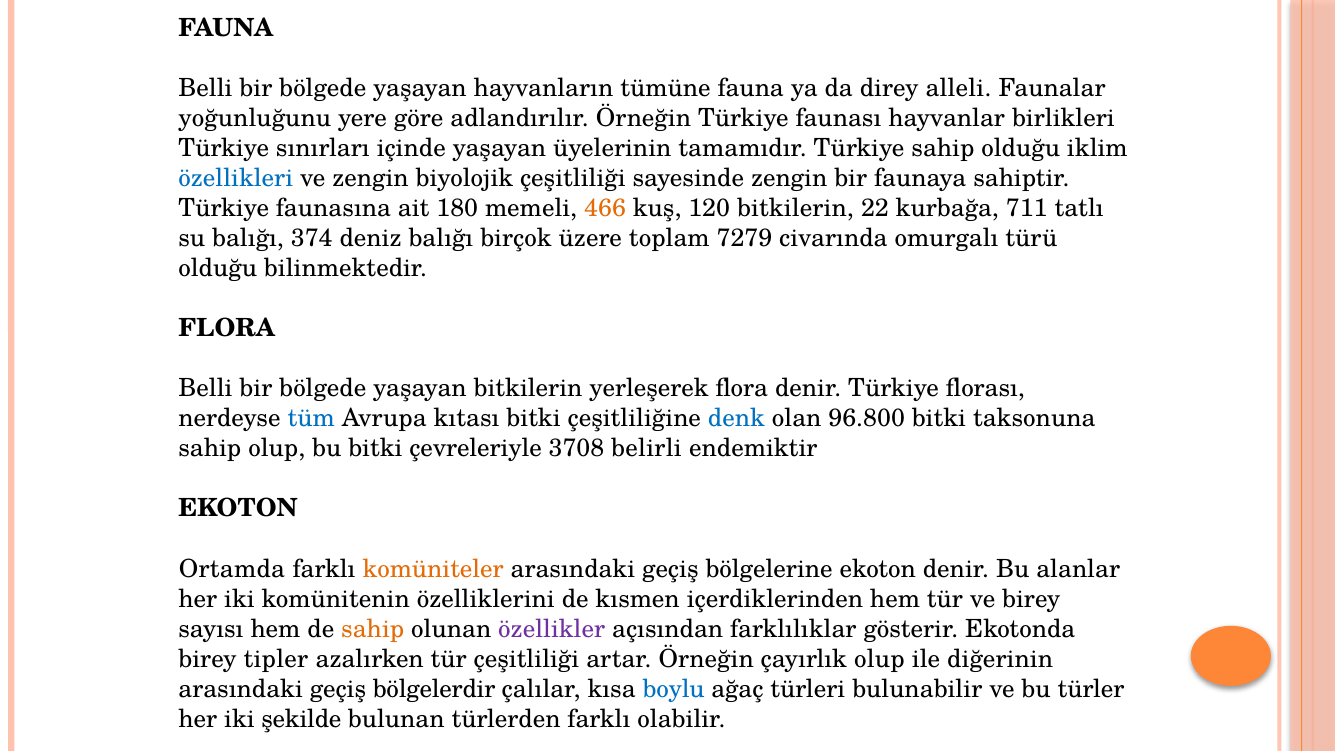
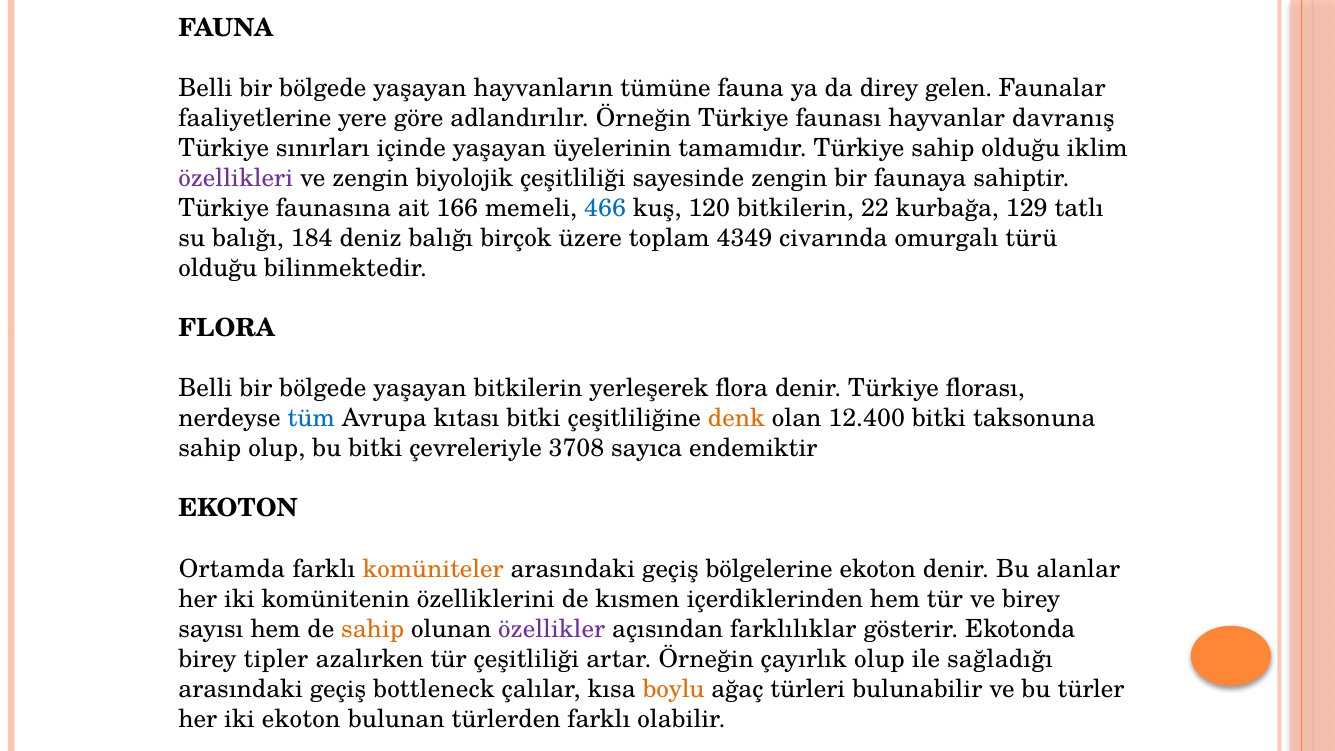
alleli: alleli -> gelen
yoğunluğunu: yoğunluğunu -> faaliyetlerine
birlikleri: birlikleri -> davranış
özellikleri colour: blue -> purple
180: 180 -> 166
466 colour: orange -> blue
711: 711 -> 129
374: 374 -> 184
7279: 7279 -> 4349
denk colour: blue -> orange
96.800: 96.800 -> 12.400
belirli: belirli -> sayıca
diğerinin: diğerinin -> sağladığı
bölgelerdir: bölgelerdir -> bottleneck
boylu colour: blue -> orange
iki şekilde: şekilde -> ekoton
